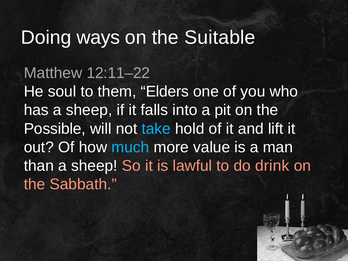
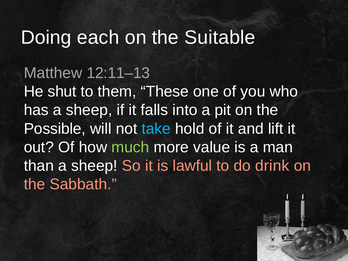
ways: ways -> each
12:11–22: 12:11–22 -> 12:11–13
soul: soul -> shut
Elders: Elders -> These
much colour: light blue -> light green
